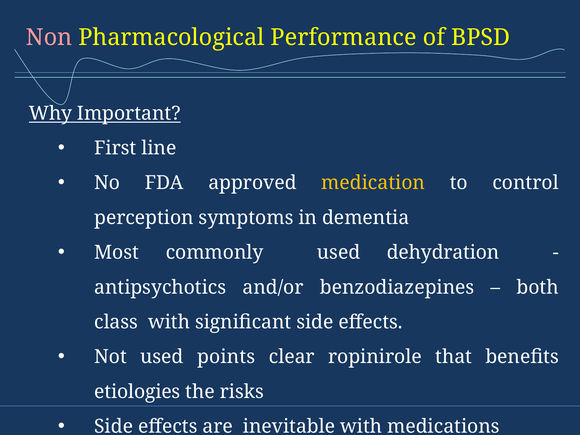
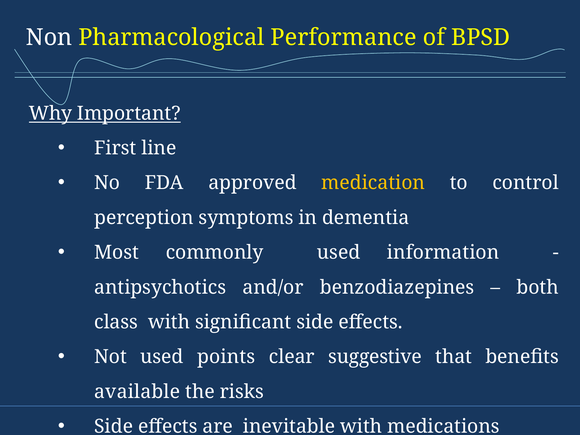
Non colour: pink -> white
dehydration: dehydration -> information
ropinirole: ropinirole -> suggestive
etiologies: etiologies -> available
